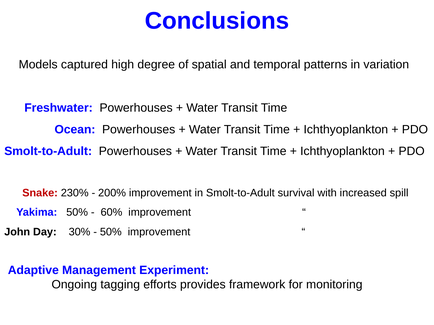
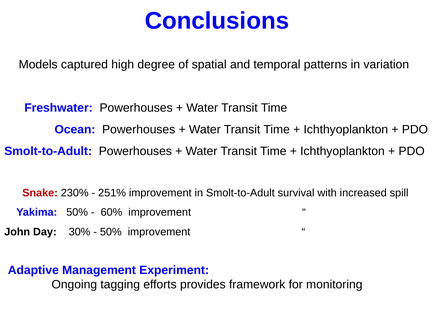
200%: 200% -> 251%
